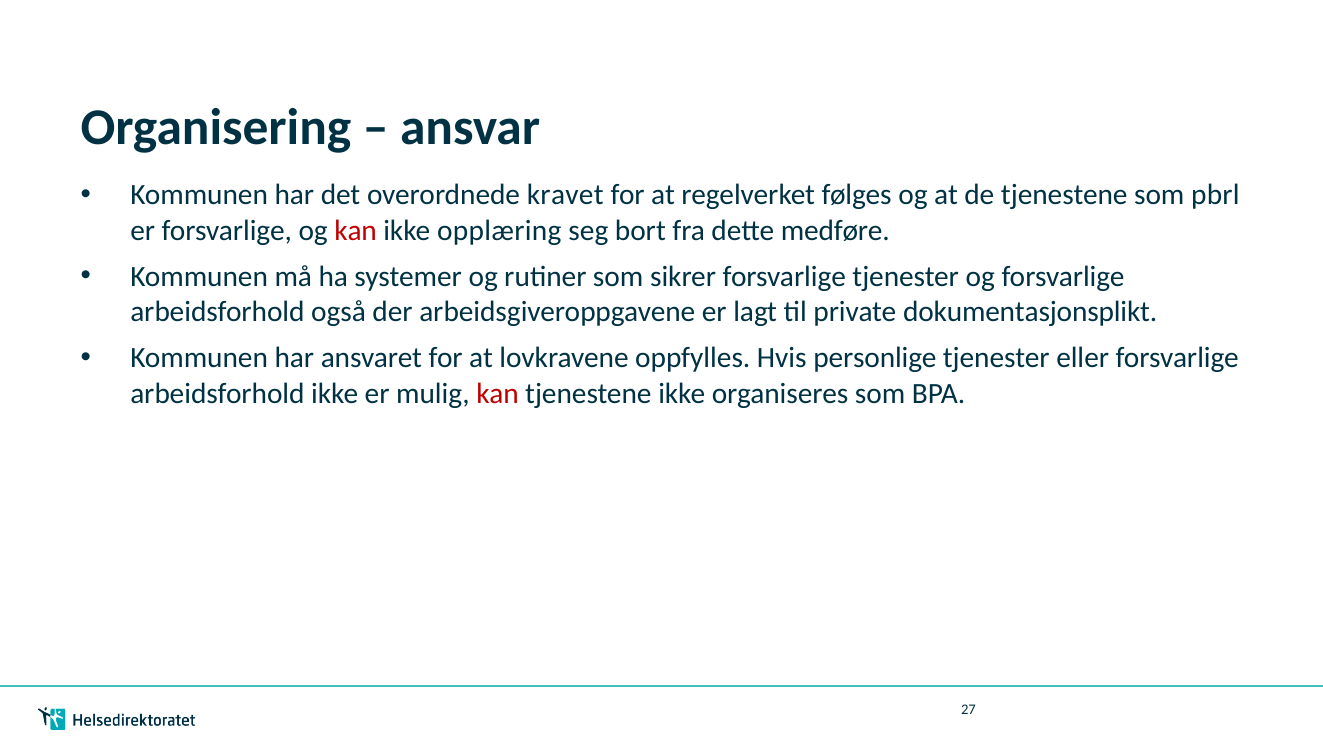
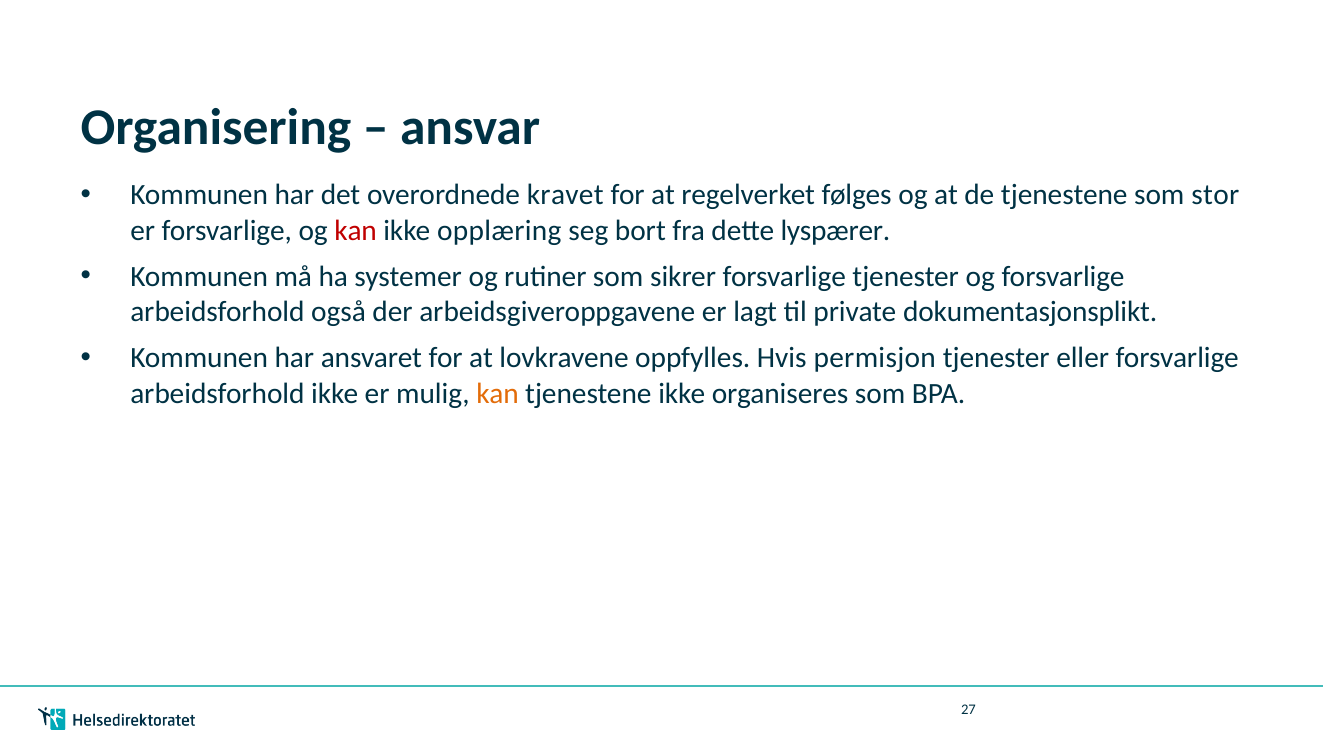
pbrl: pbrl -> stor
medføre: medføre -> lyspærer
personlige: personlige -> permisjon
kan at (498, 393) colour: red -> orange
